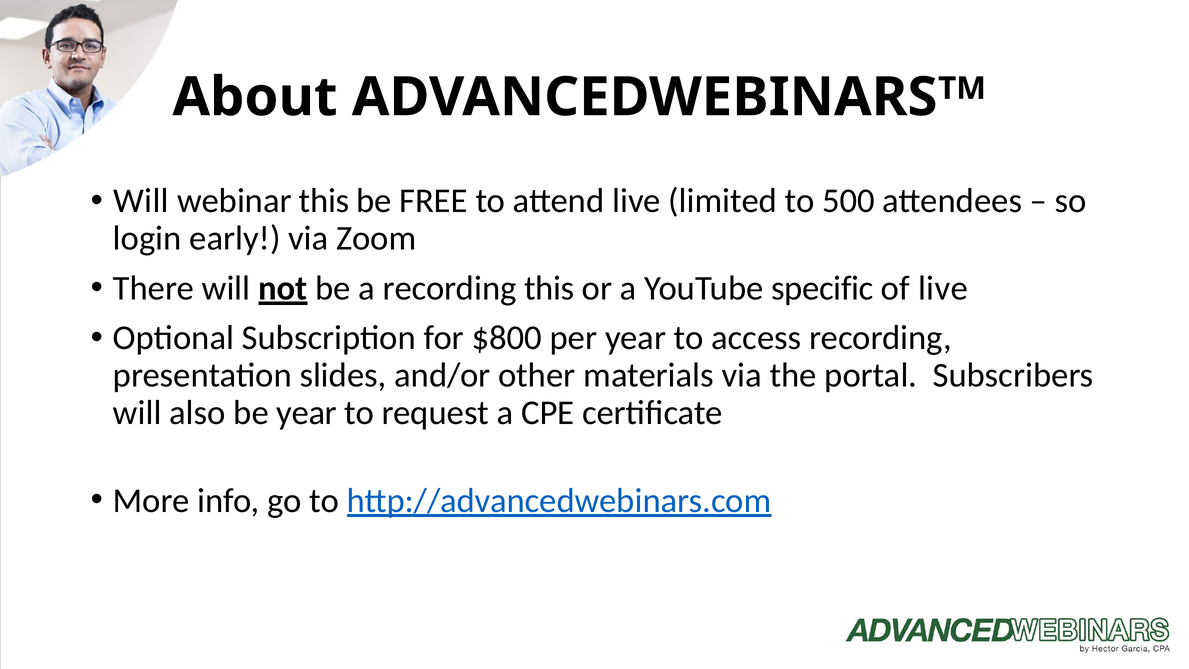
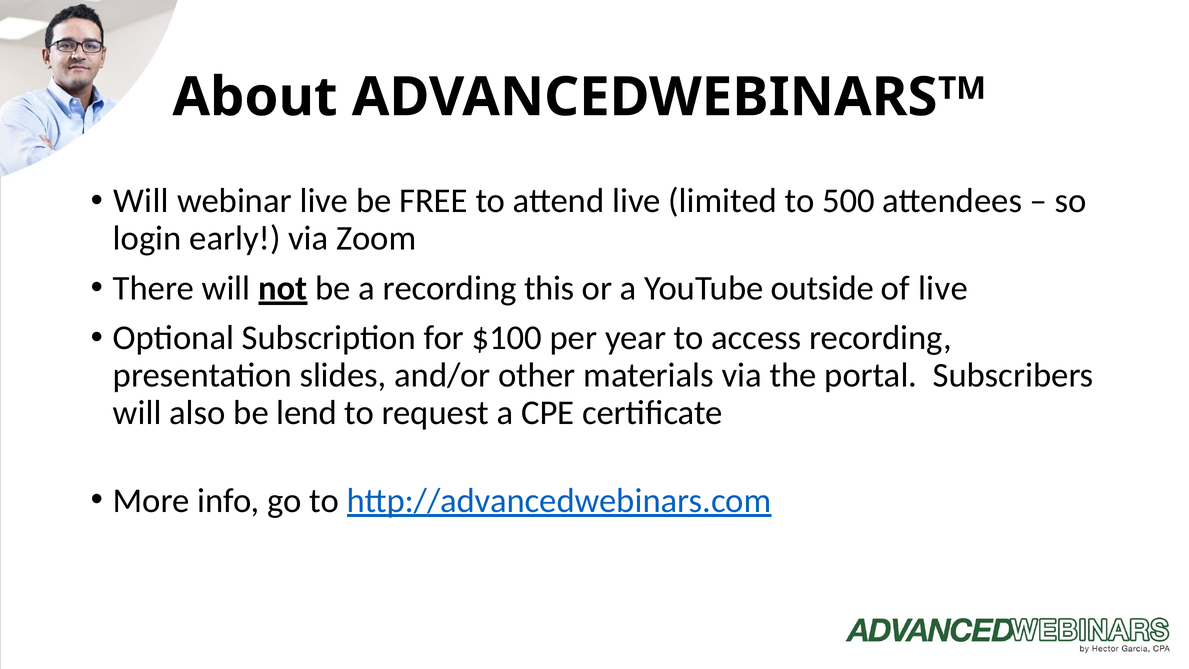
webinar this: this -> live
specific: specific -> outside
$800: $800 -> $100
be year: year -> lend
